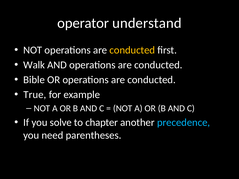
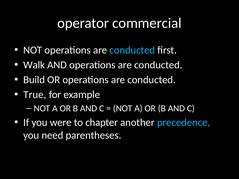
understand: understand -> commercial
conducted at (132, 50) colour: yellow -> light blue
Bible: Bible -> Build
solve: solve -> were
